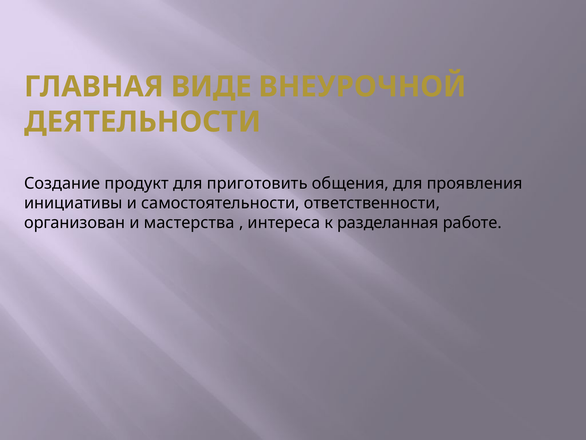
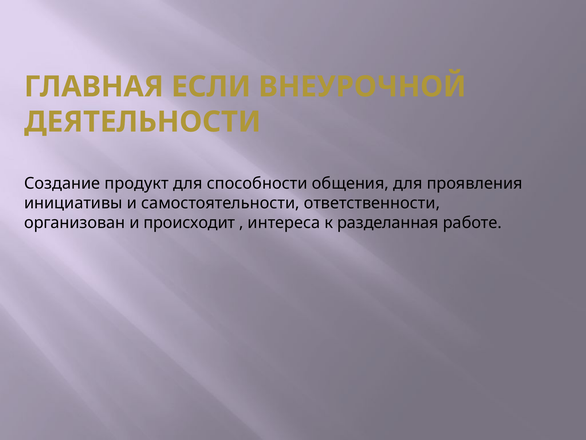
ВИДЕ: ВИДЕ -> ЕСЛИ
приготовить: приготовить -> способности
мастерства: мастерства -> происходит
